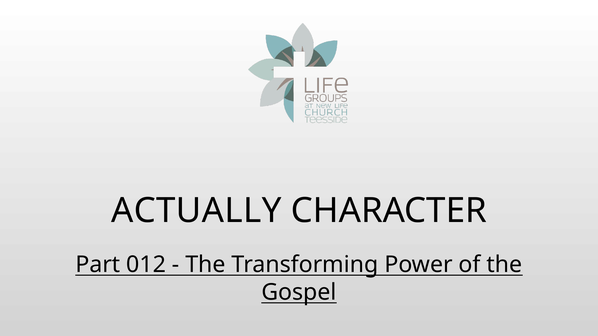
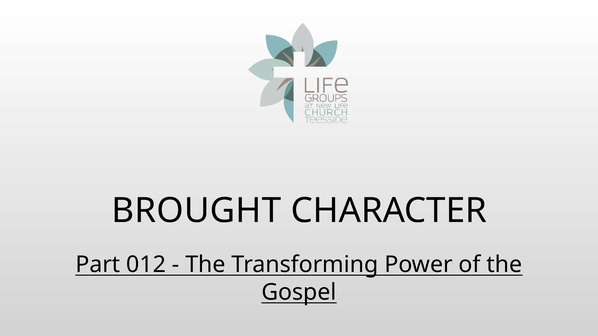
ACTUALLY: ACTUALLY -> BROUGHT
